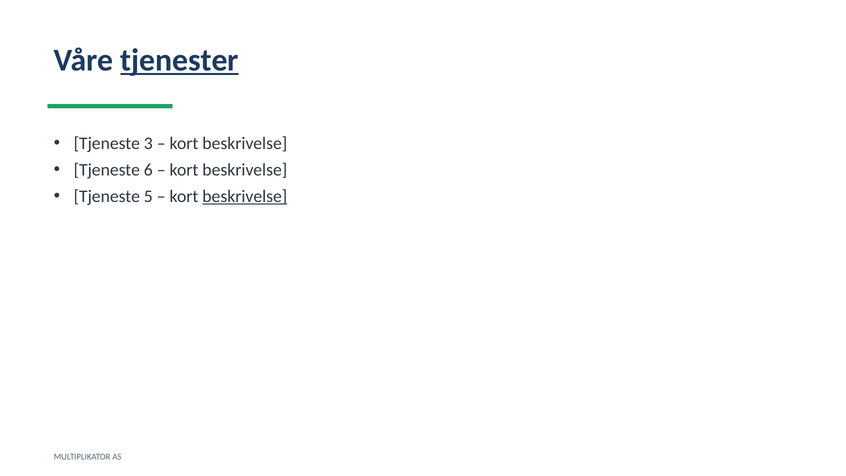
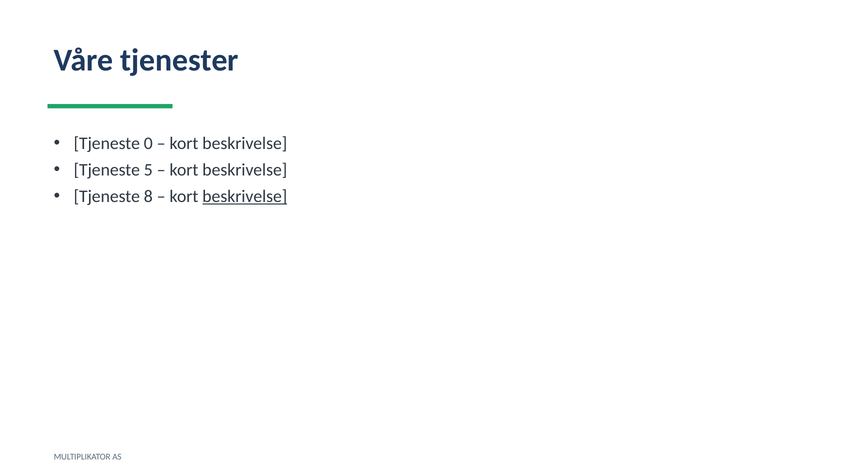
tjenester underline: present -> none
3: 3 -> 0
6: 6 -> 5
5: 5 -> 8
